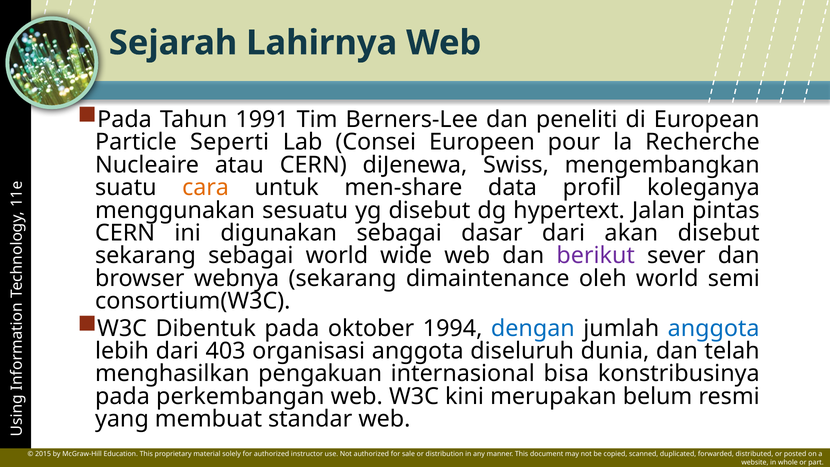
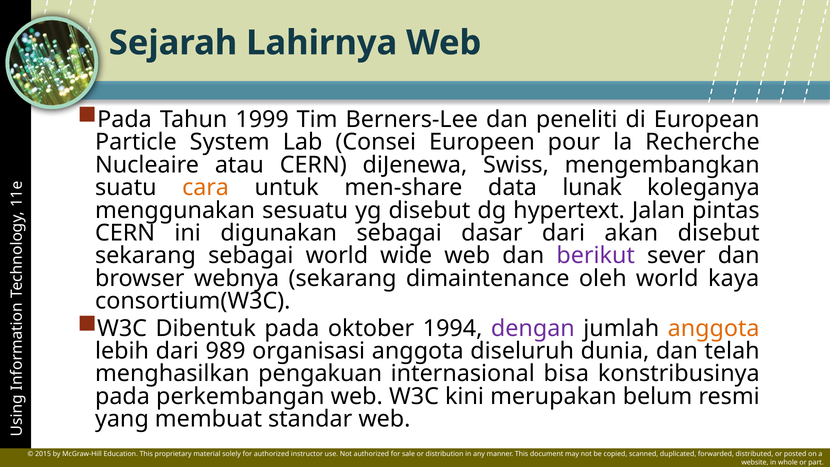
1991: 1991 -> 1999
Seperti: Seperti -> System
profil: profil -> lunak
semi: semi -> kaya
dengan colour: blue -> purple
anggota at (714, 328) colour: blue -> orange
403: 403 -> 989
